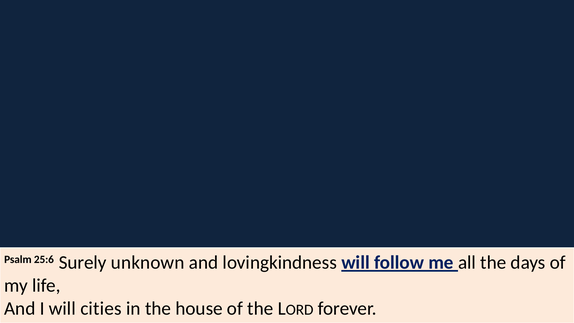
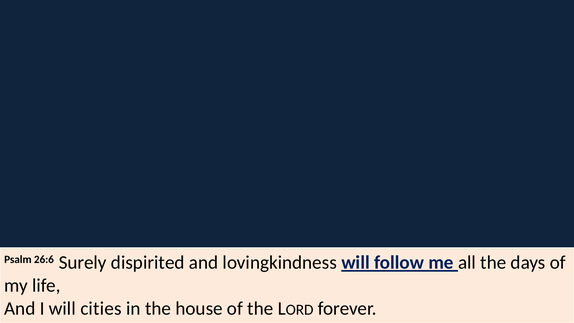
25:6: 25:6 -> 26:6
unknown: unknown -> dispirited
